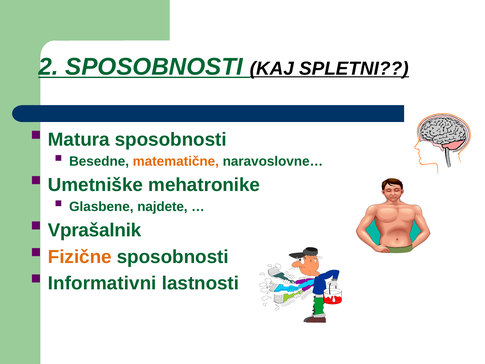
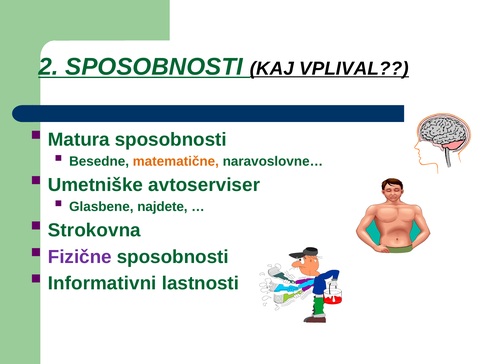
SPLETNI: SPLETNI -> VPLIVAL
mehatronike: mehatronike -> avtoserviser
Vprašalnik: Vprašalnik -> Strokovna
Fizične colour: orange -> purple
